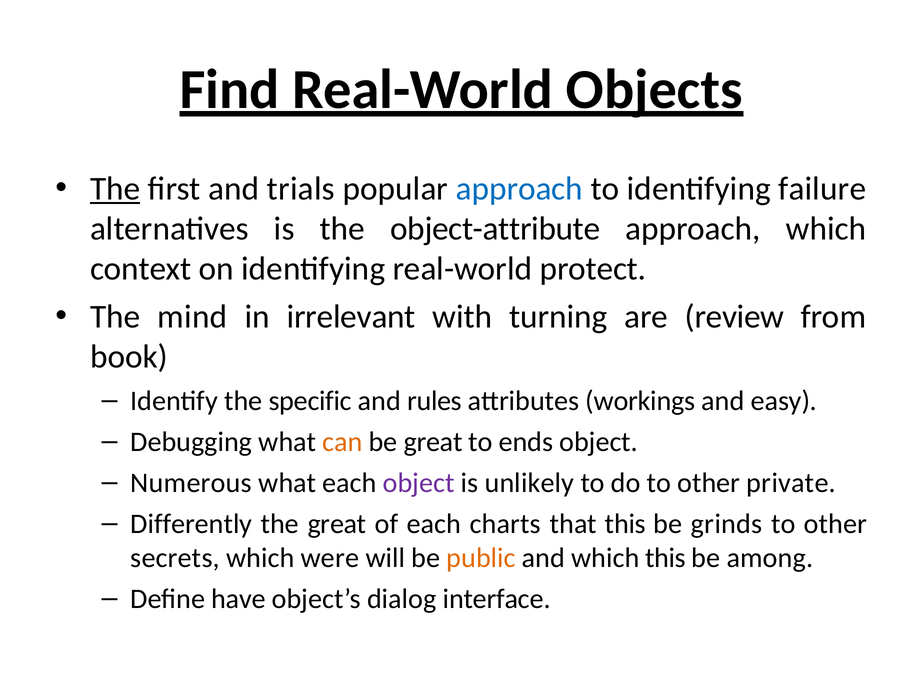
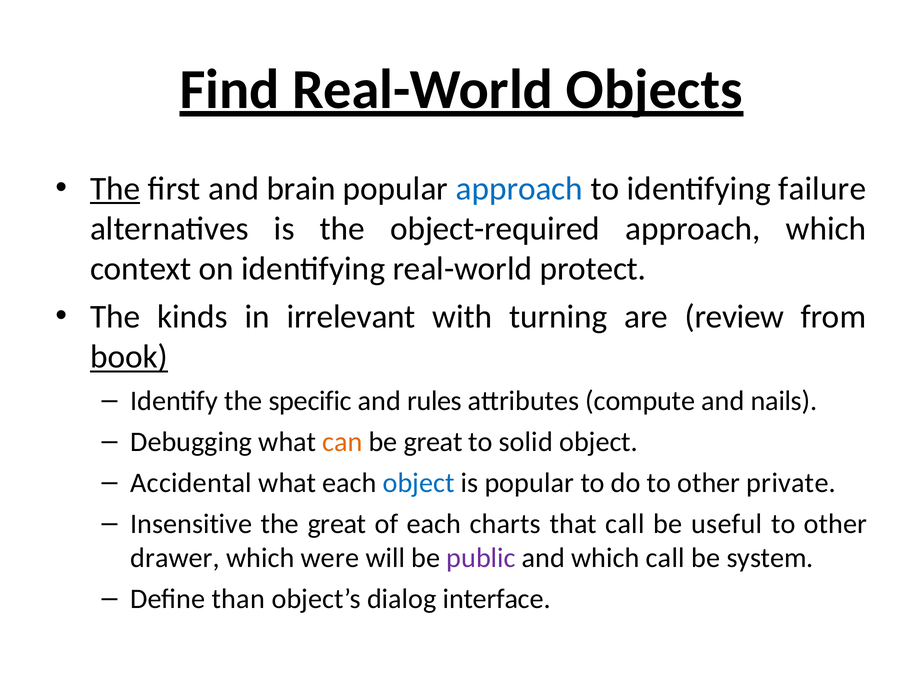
trials: trials -> brain
object-attribute: object-attribute -> object-required
mind: mind -> kinds
book underline: none -> present
workings: workings -> compute
easy: easy -> nails
ends: ends -> solid
Numerous: Numerous -> Accidental
object at (419, 482) colour: purple -> blue
is unlikely: unlikely -> popular
Differently: Differently -> Insensitive
that this: this -> call
grinds: grinds -> useful
secrets: secrets -> drawer
public colour: orange -> purple
which this: this -> call
among: among -> system
have: have -> than
